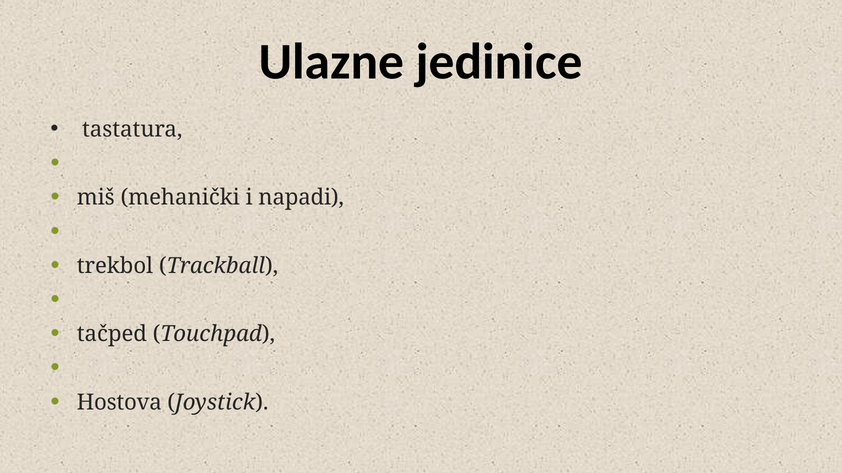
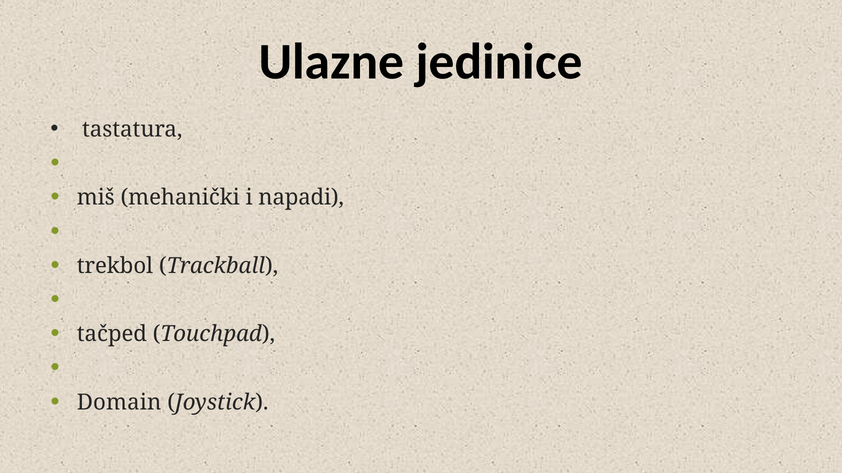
Hostova: Hostova -> Domain
